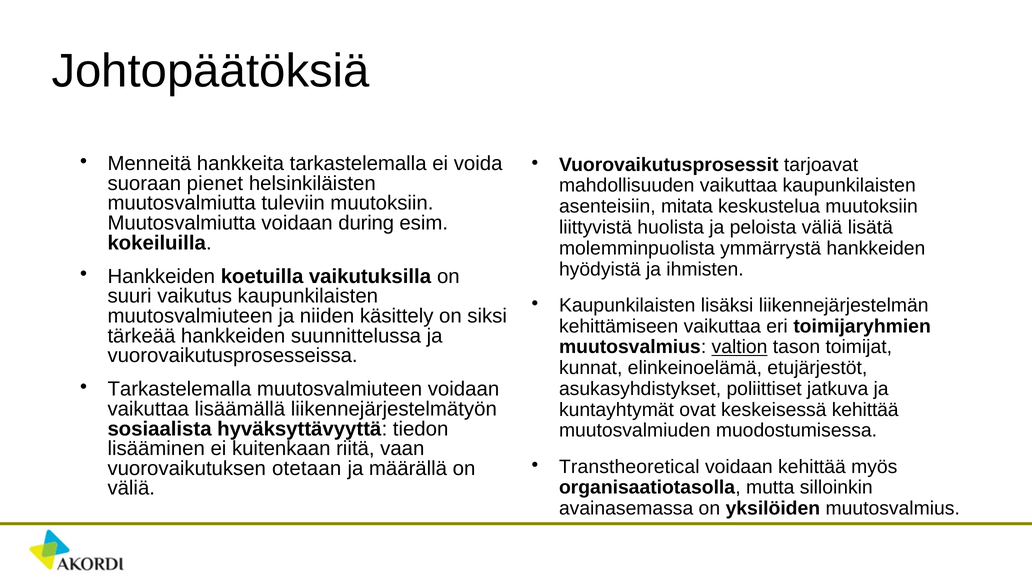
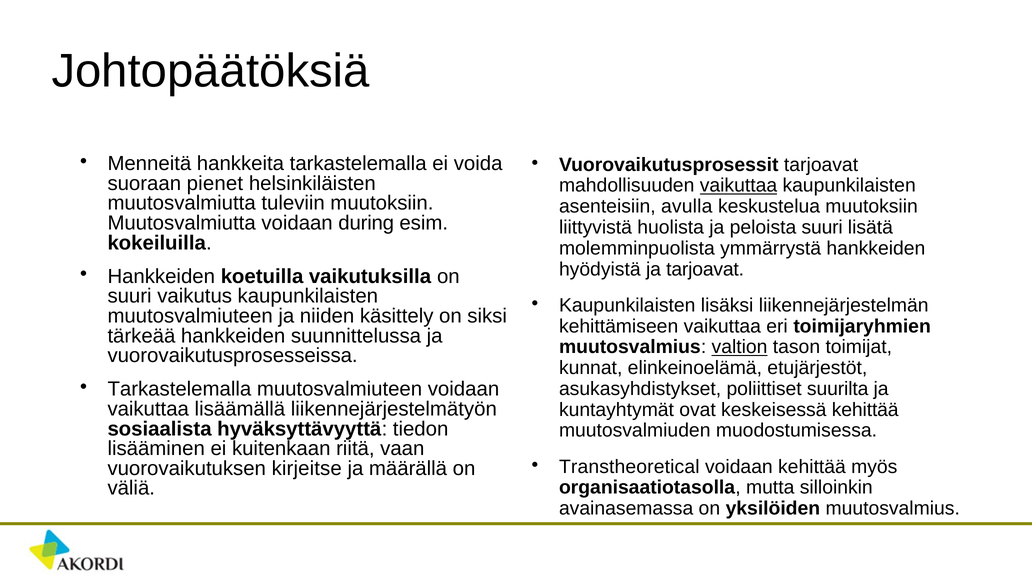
vaikuttaa at (738, 186) underline: none -> present
mitata: mitata -> avulla
peloista väliä: väliä -> suuri
ja ihmisten: ihmisten -> tarjoavat
jatkuva: jatkuva -> suurilta
otetaan: otetaan -> kirjeitse
